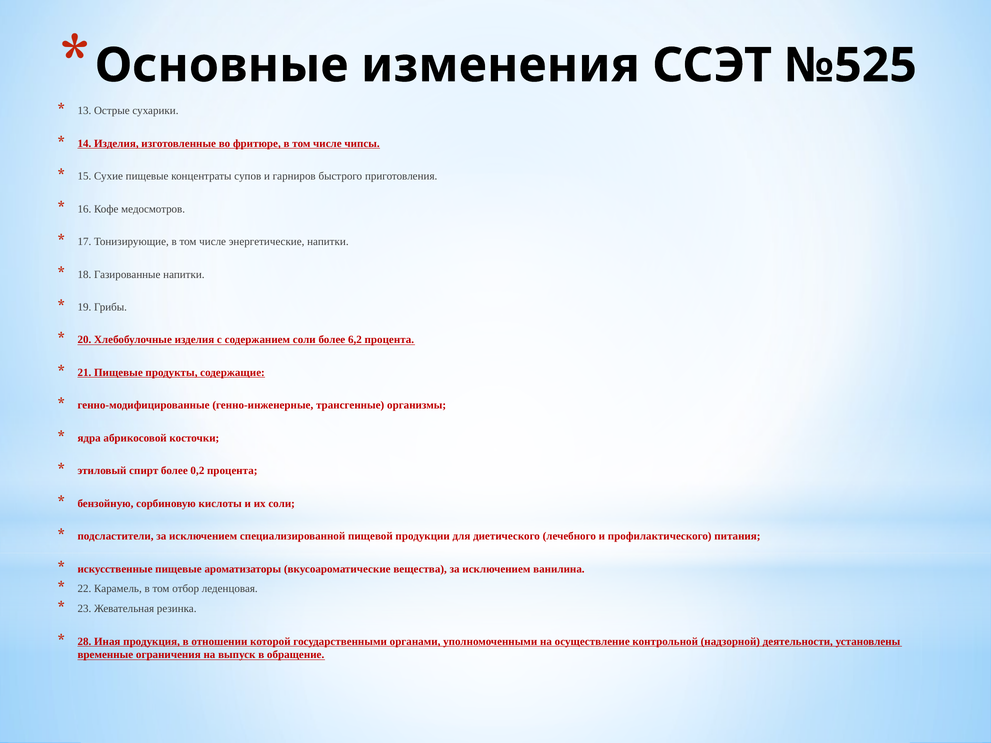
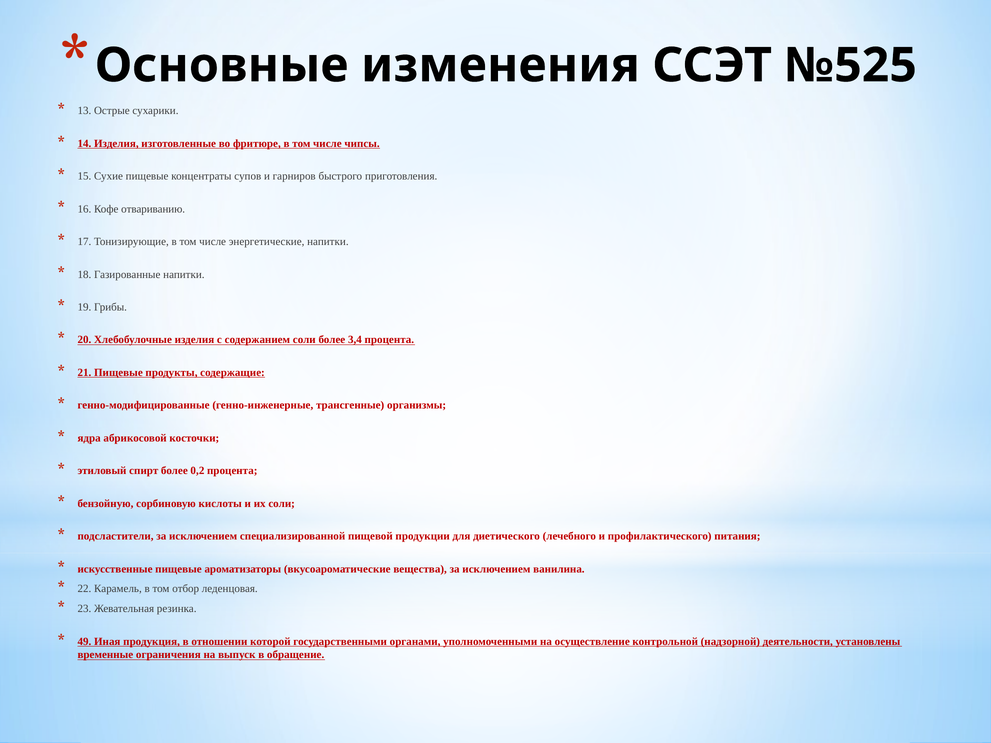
медосмотров: медосмотров -> отвариванию
6,2: 6,2 -> 3,4
28: 28 -> 49
